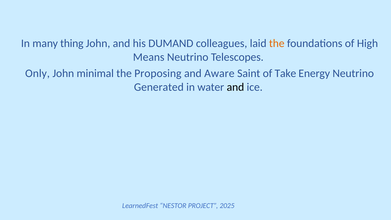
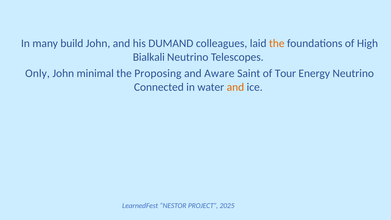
thing: thing -> build
Means: Means -> Bialkali
Take: Take -> Tour
Generated: Generated -> Connected
and at (235, 87) colour: black -> orange
